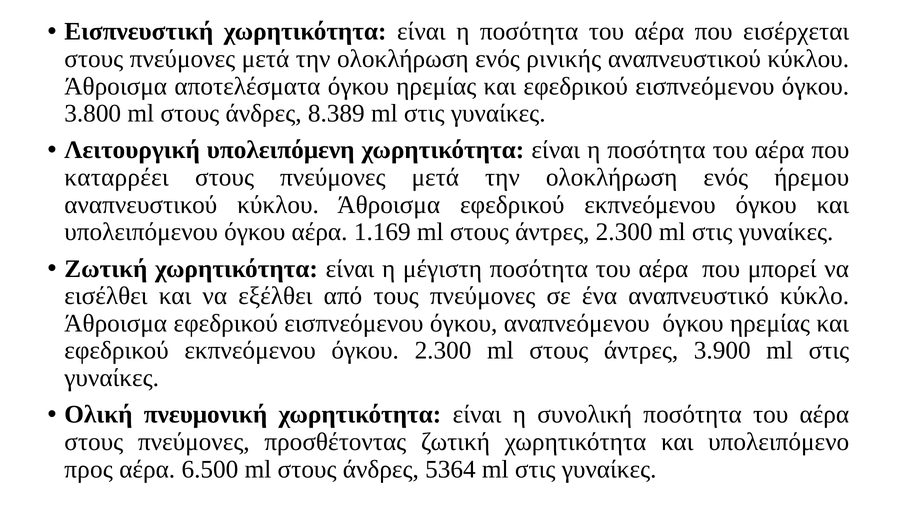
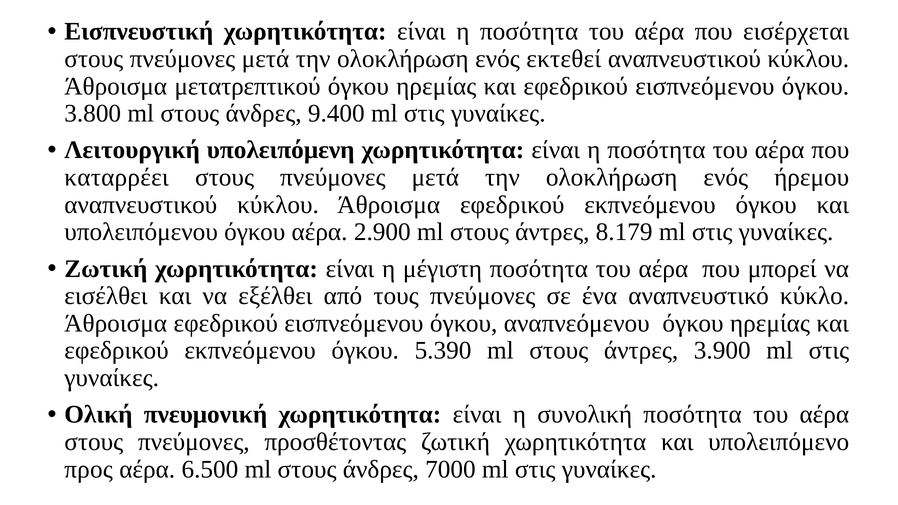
ρινικής: ρινικής -> εκτεθεί
αποτελέσματα: αποτελέσματα -> μετατρεπτικού
8.389: 8.389 -> 9.400
1.169: 1.169 -> 2.900
άντρες 2.300: 2.300 -> 8.179
όγκου 2.300: 2.300 -> 5.390
5364: 5364 -> 7000
